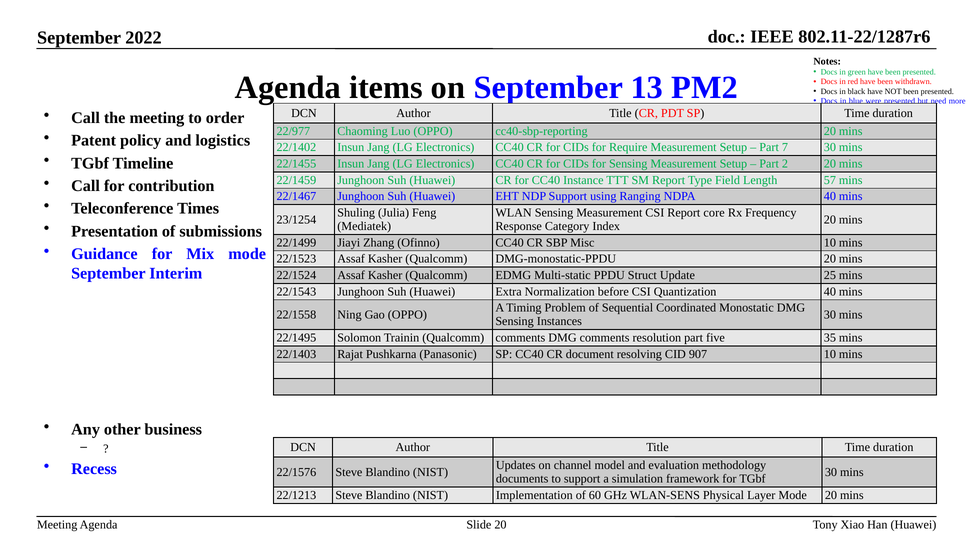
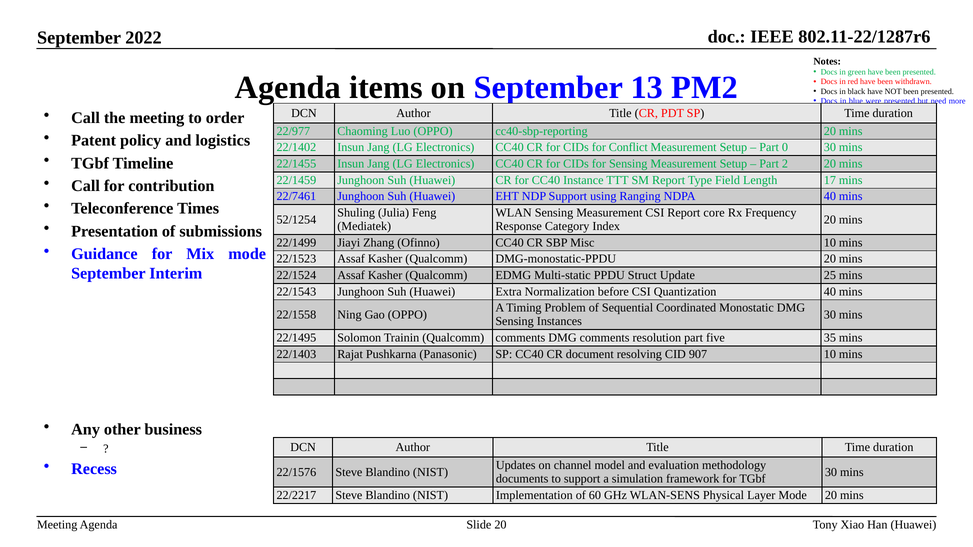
Require: Require -> Conflict
7: 7 -> 0
57: 57 -> 17
22/1467: 22/1467 -> 22/7461
23/1254: 23/1254 -> 52/1254
22/1213: 22/1213 -> 22/2217
